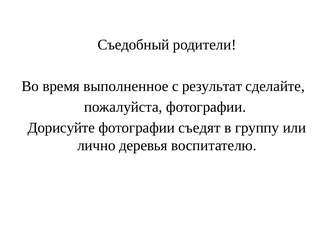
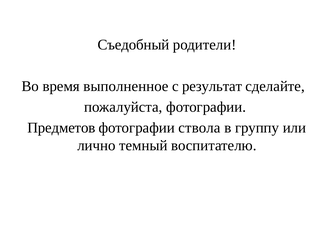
Дорисуйте: Дорисуйте -> Предметов
съедят: съедят -> ствола
деревья: деревья -> темный
